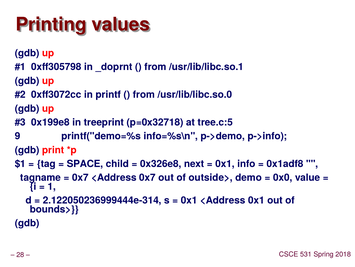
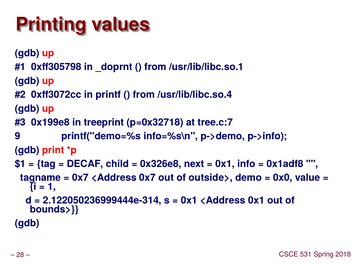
/usr/lib/libc.so.0: /usr/lib/libc.so.0 -> /usr/lib/libc.so.4
tree.c:5: tree.c:5 -> tree.c:7
SPACE: SPACE -> DECAF
